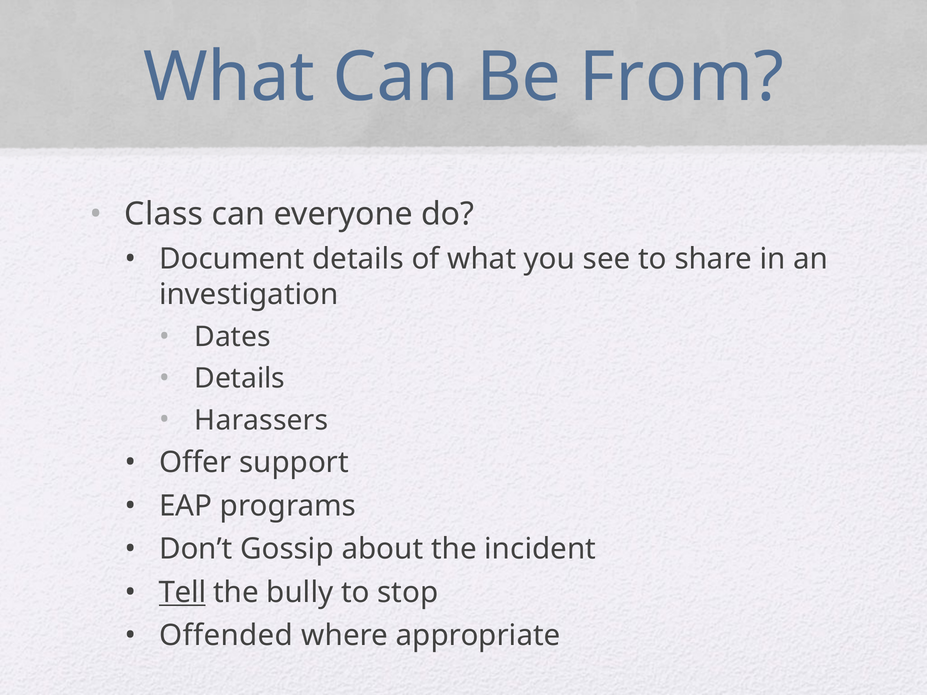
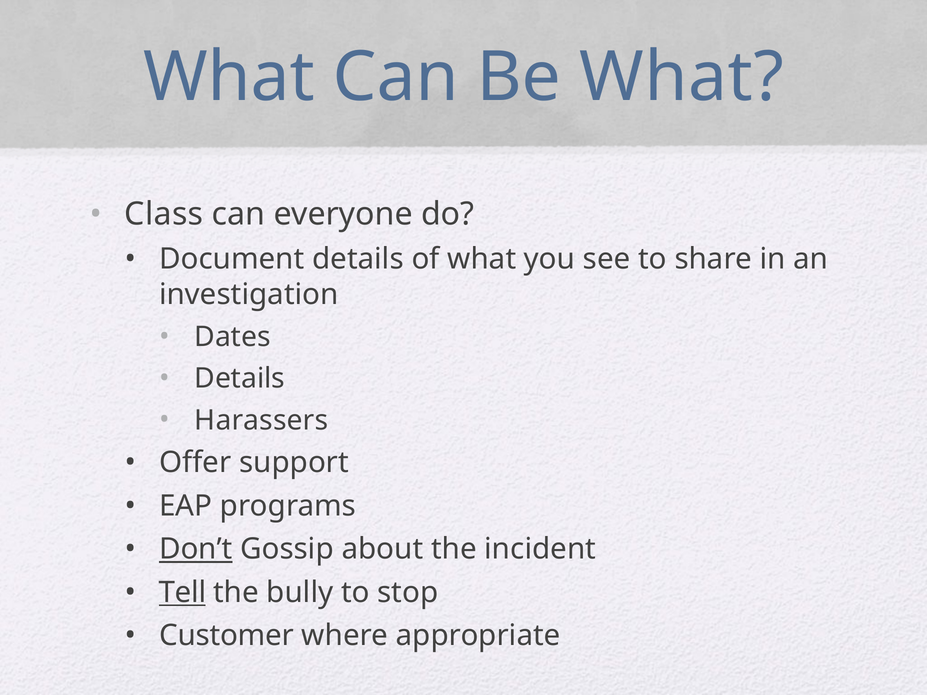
Be From: From -> What
Don’t underline: none -> present
Offended: Offended -> Customer
